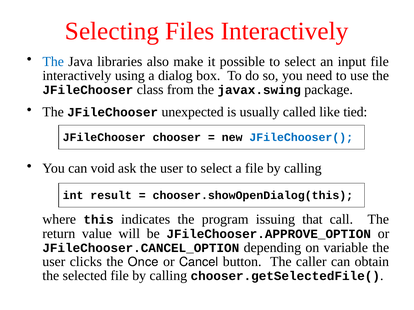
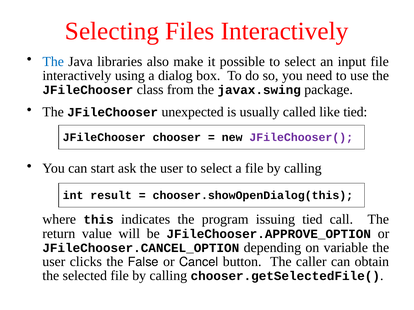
JFileChooser( colour: blue -> purple
void: void -> start
issuing that: that -> tied
Once: Once -> False
